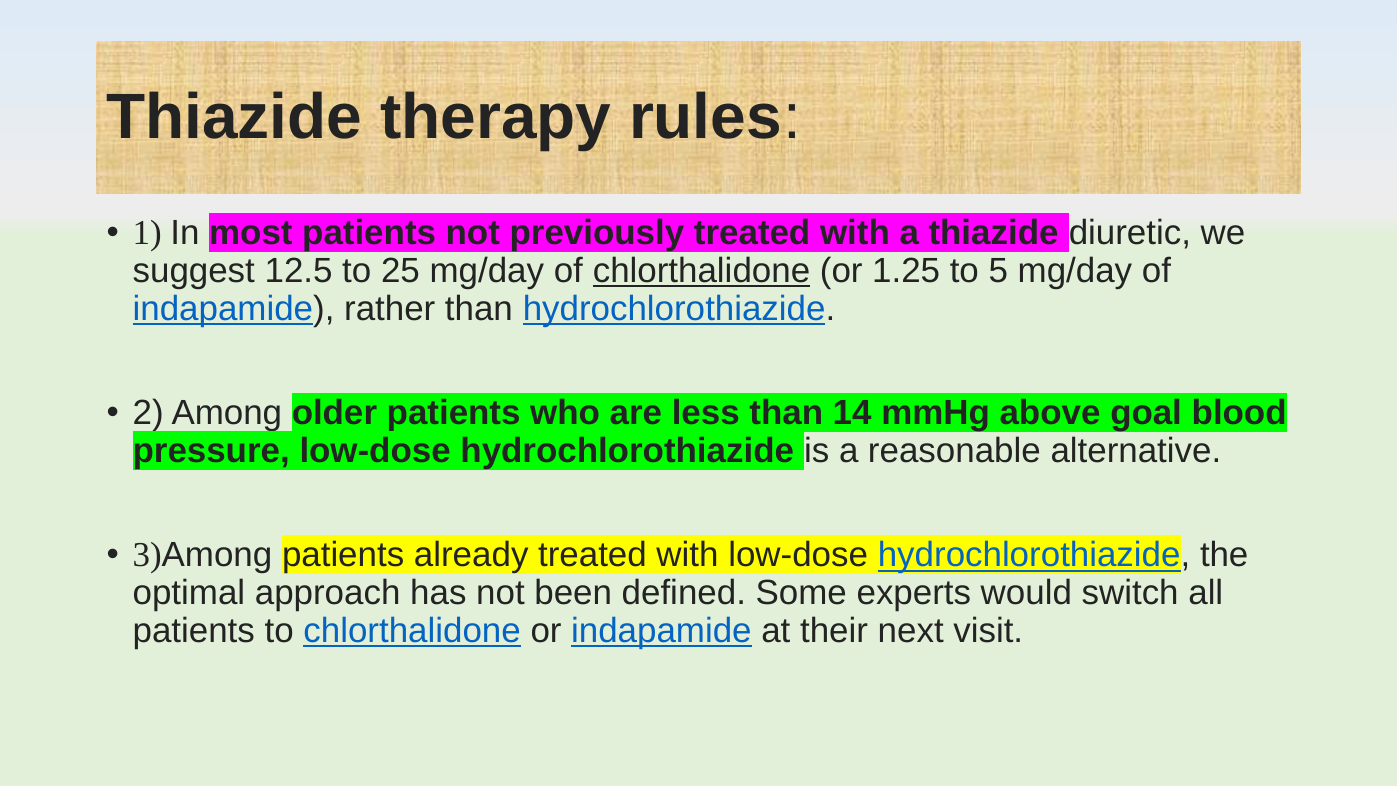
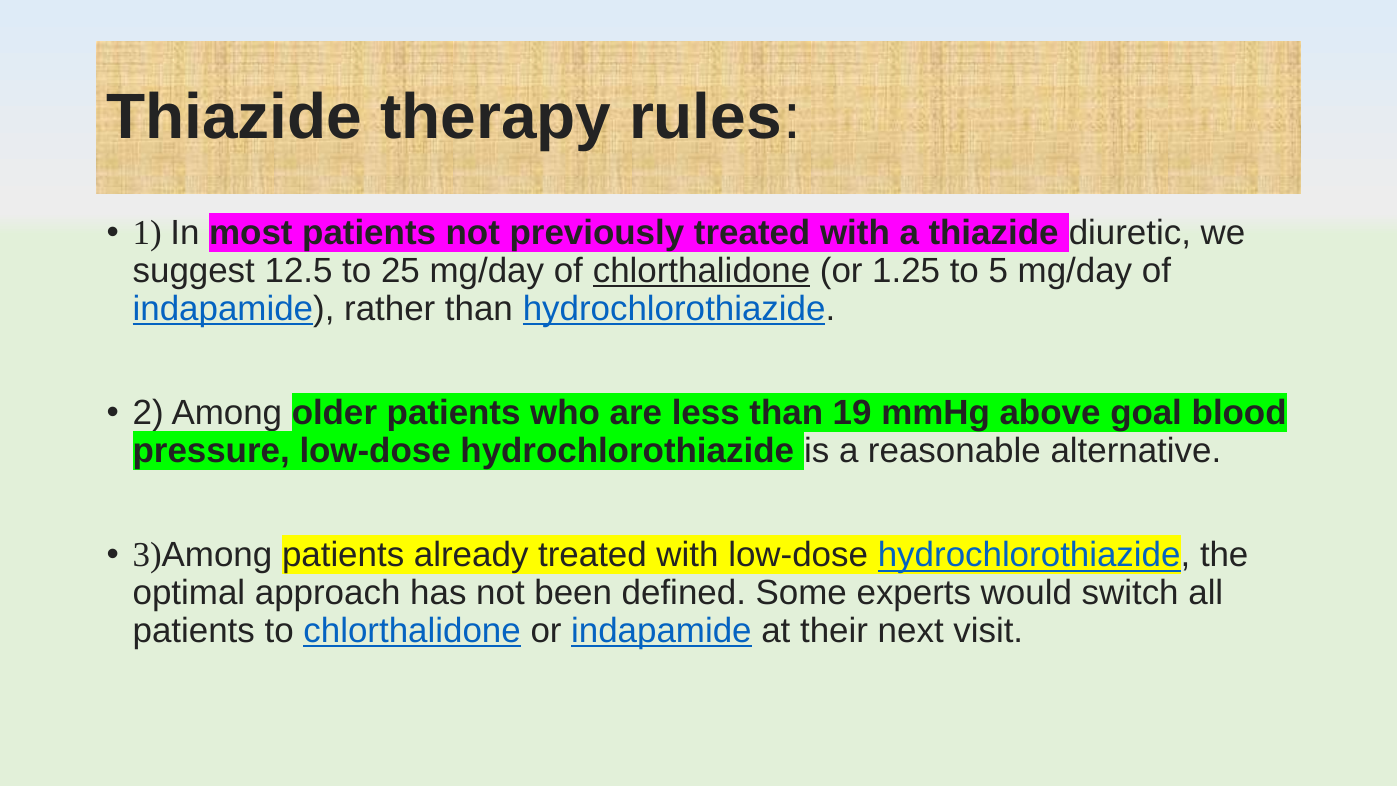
14: 14 -> 19
